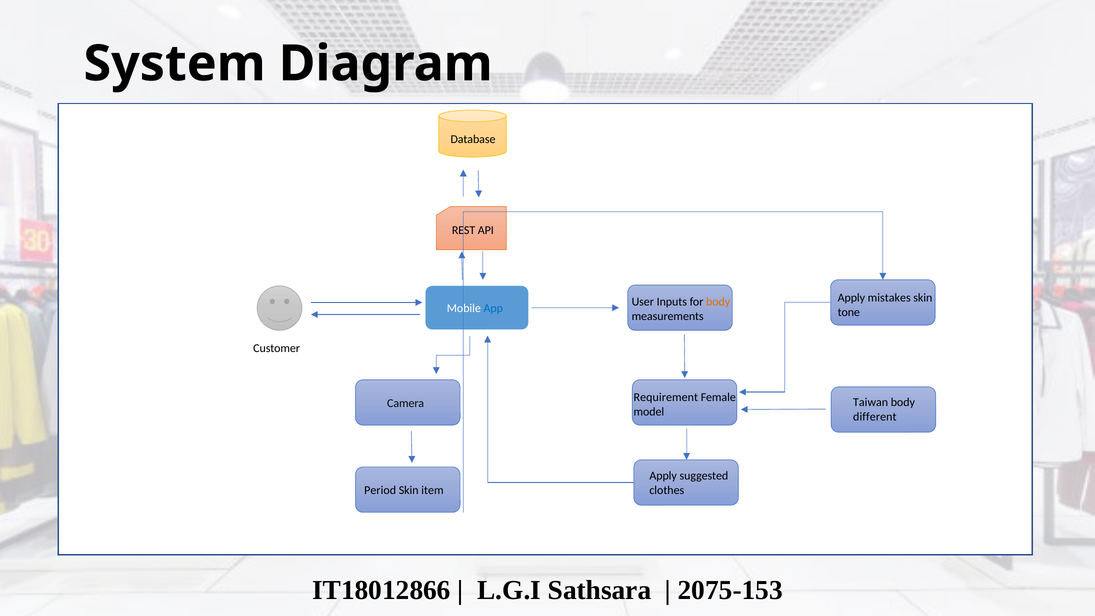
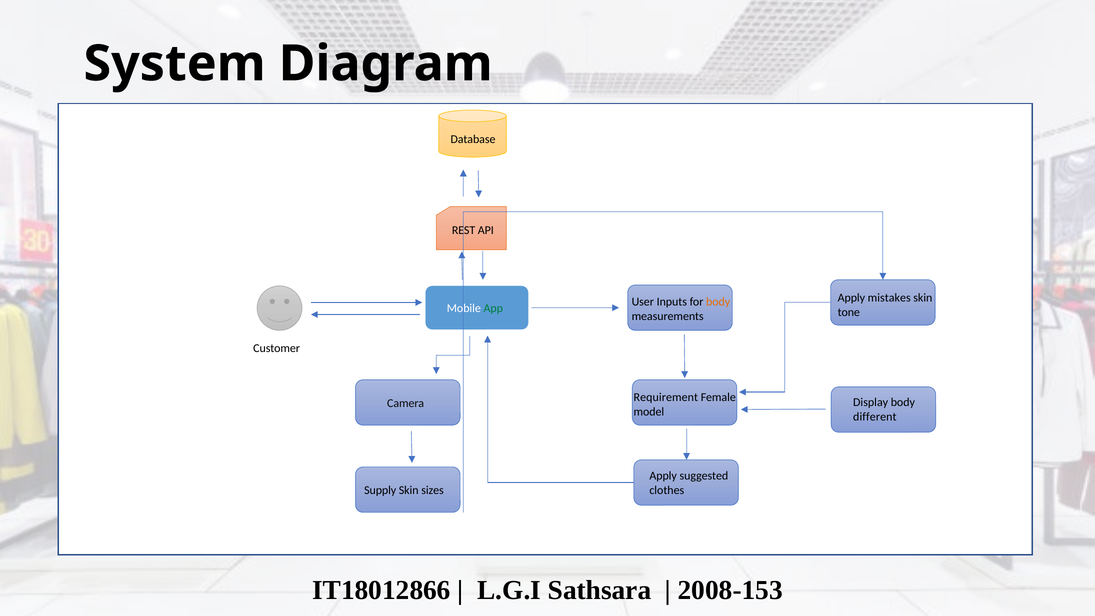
App colour: blue -> green
Taiwan: Taiwan -> Display
Period: Period -> Supply
item: item -> sizes
2075-153: 2075-153 -> 2008-153
